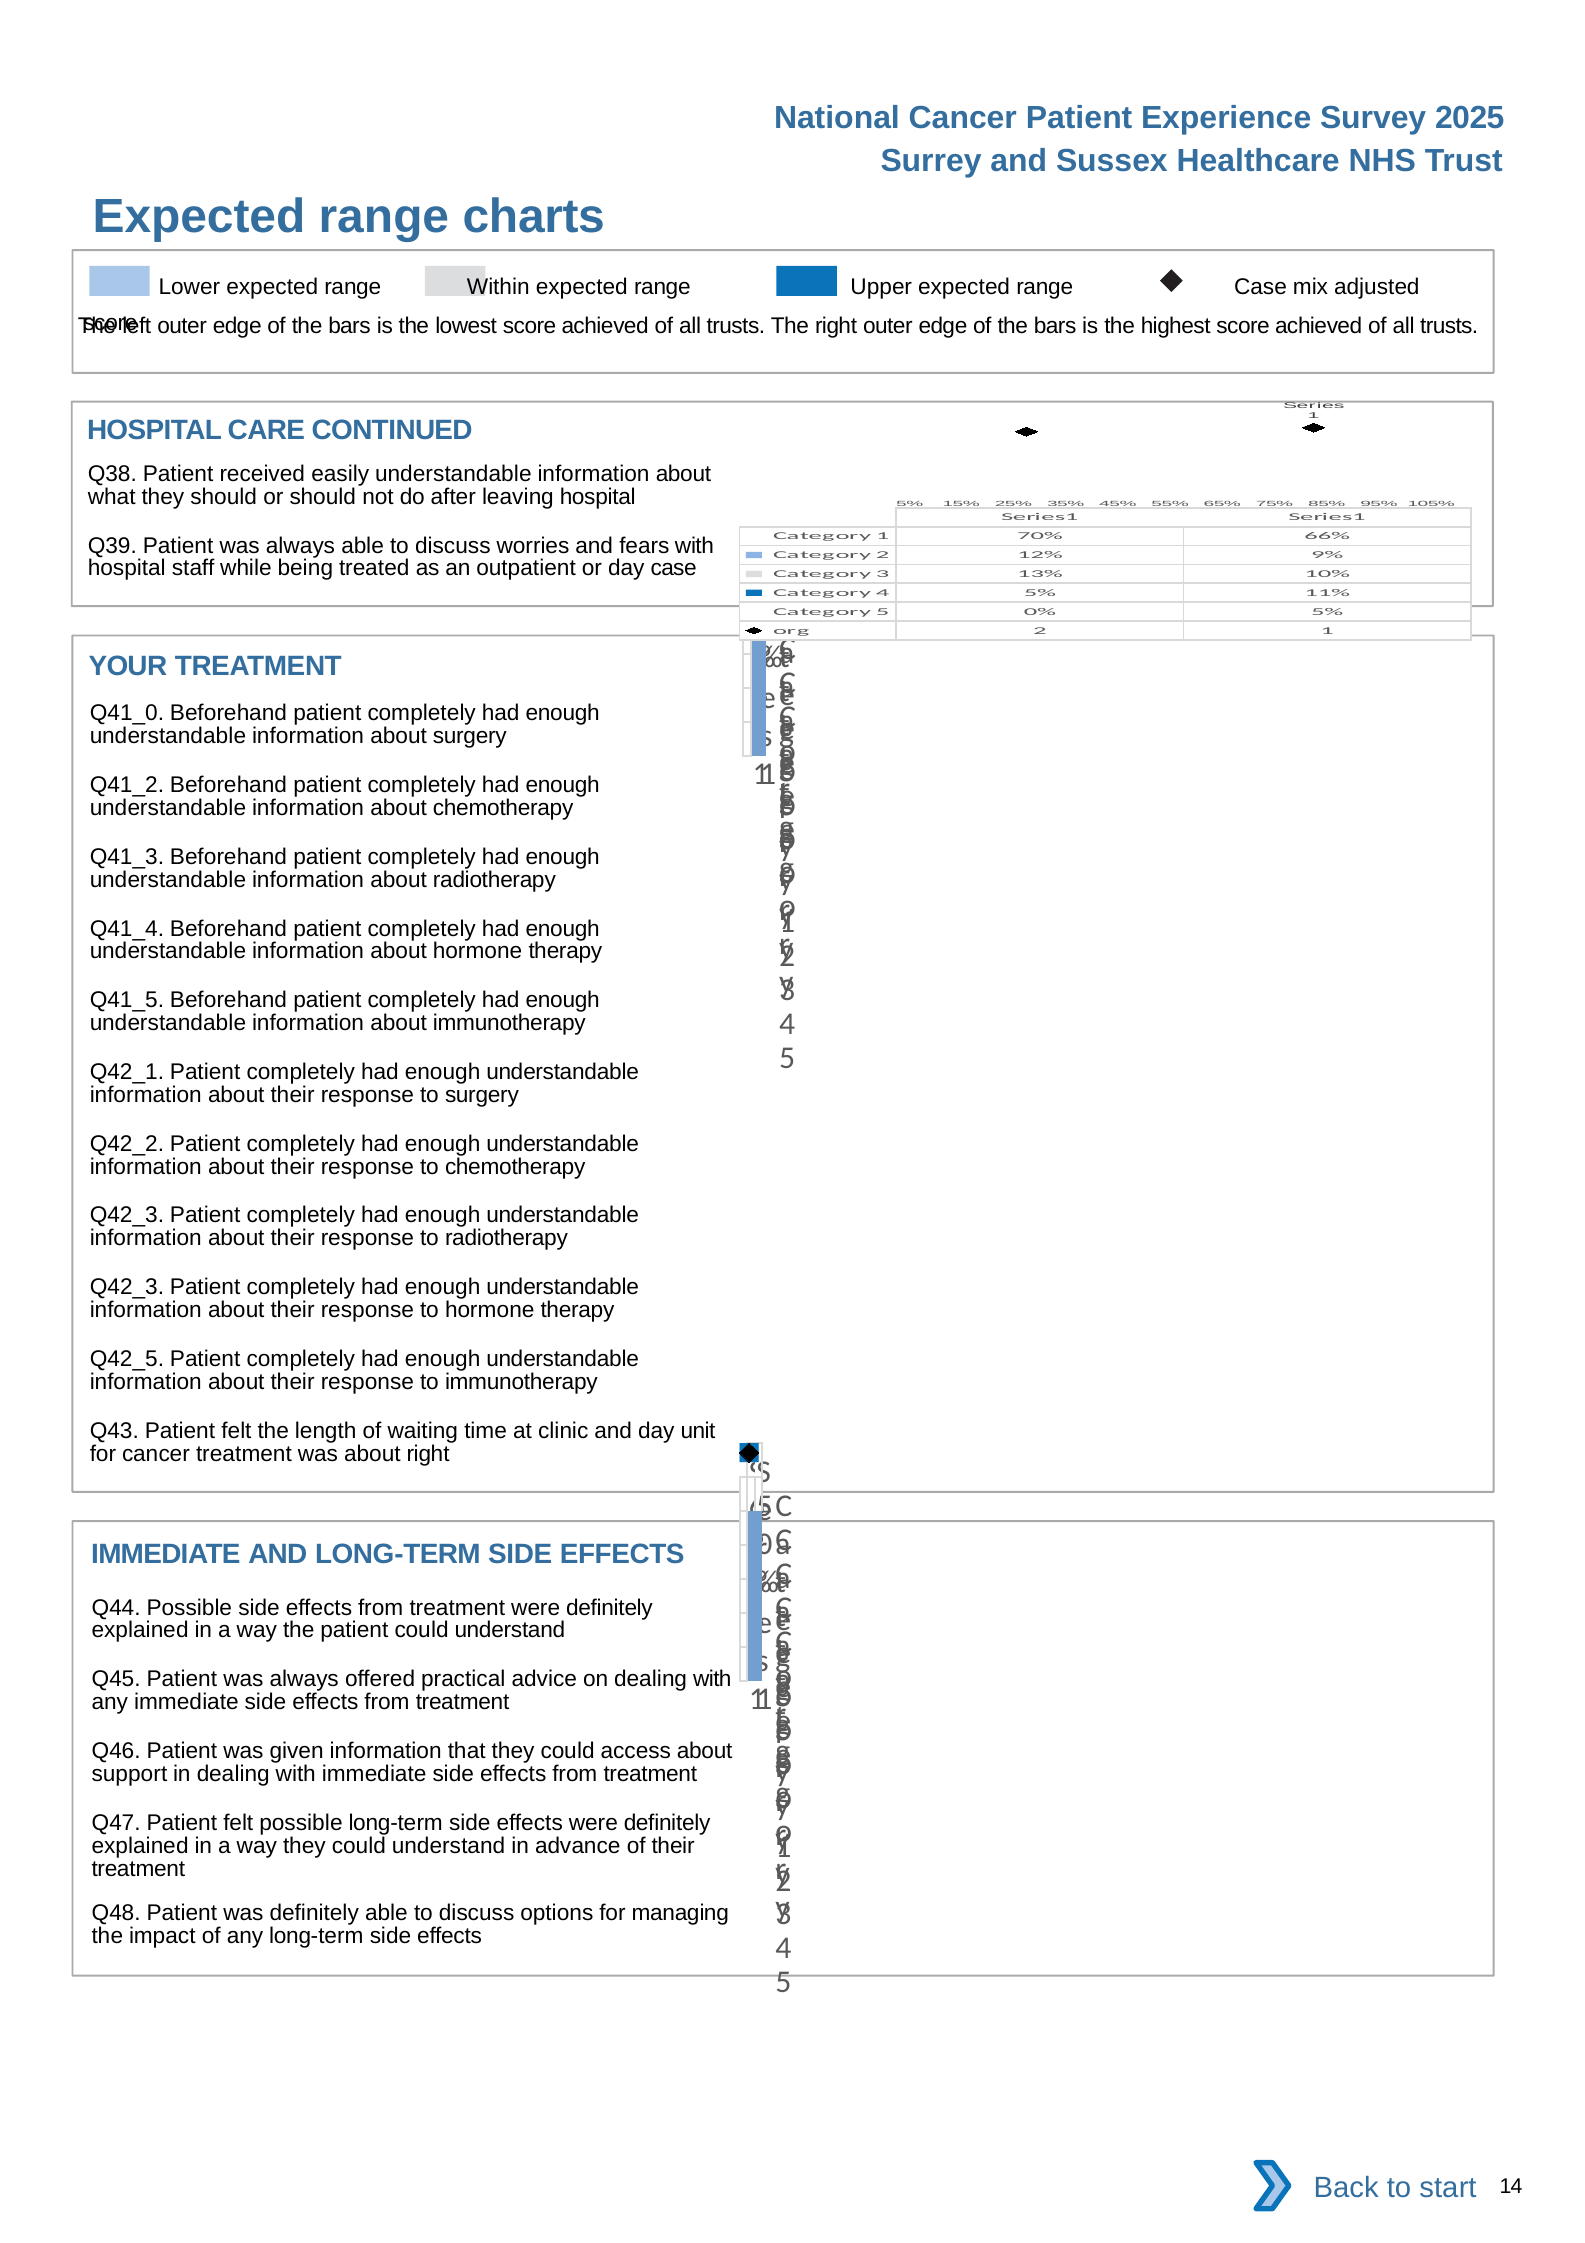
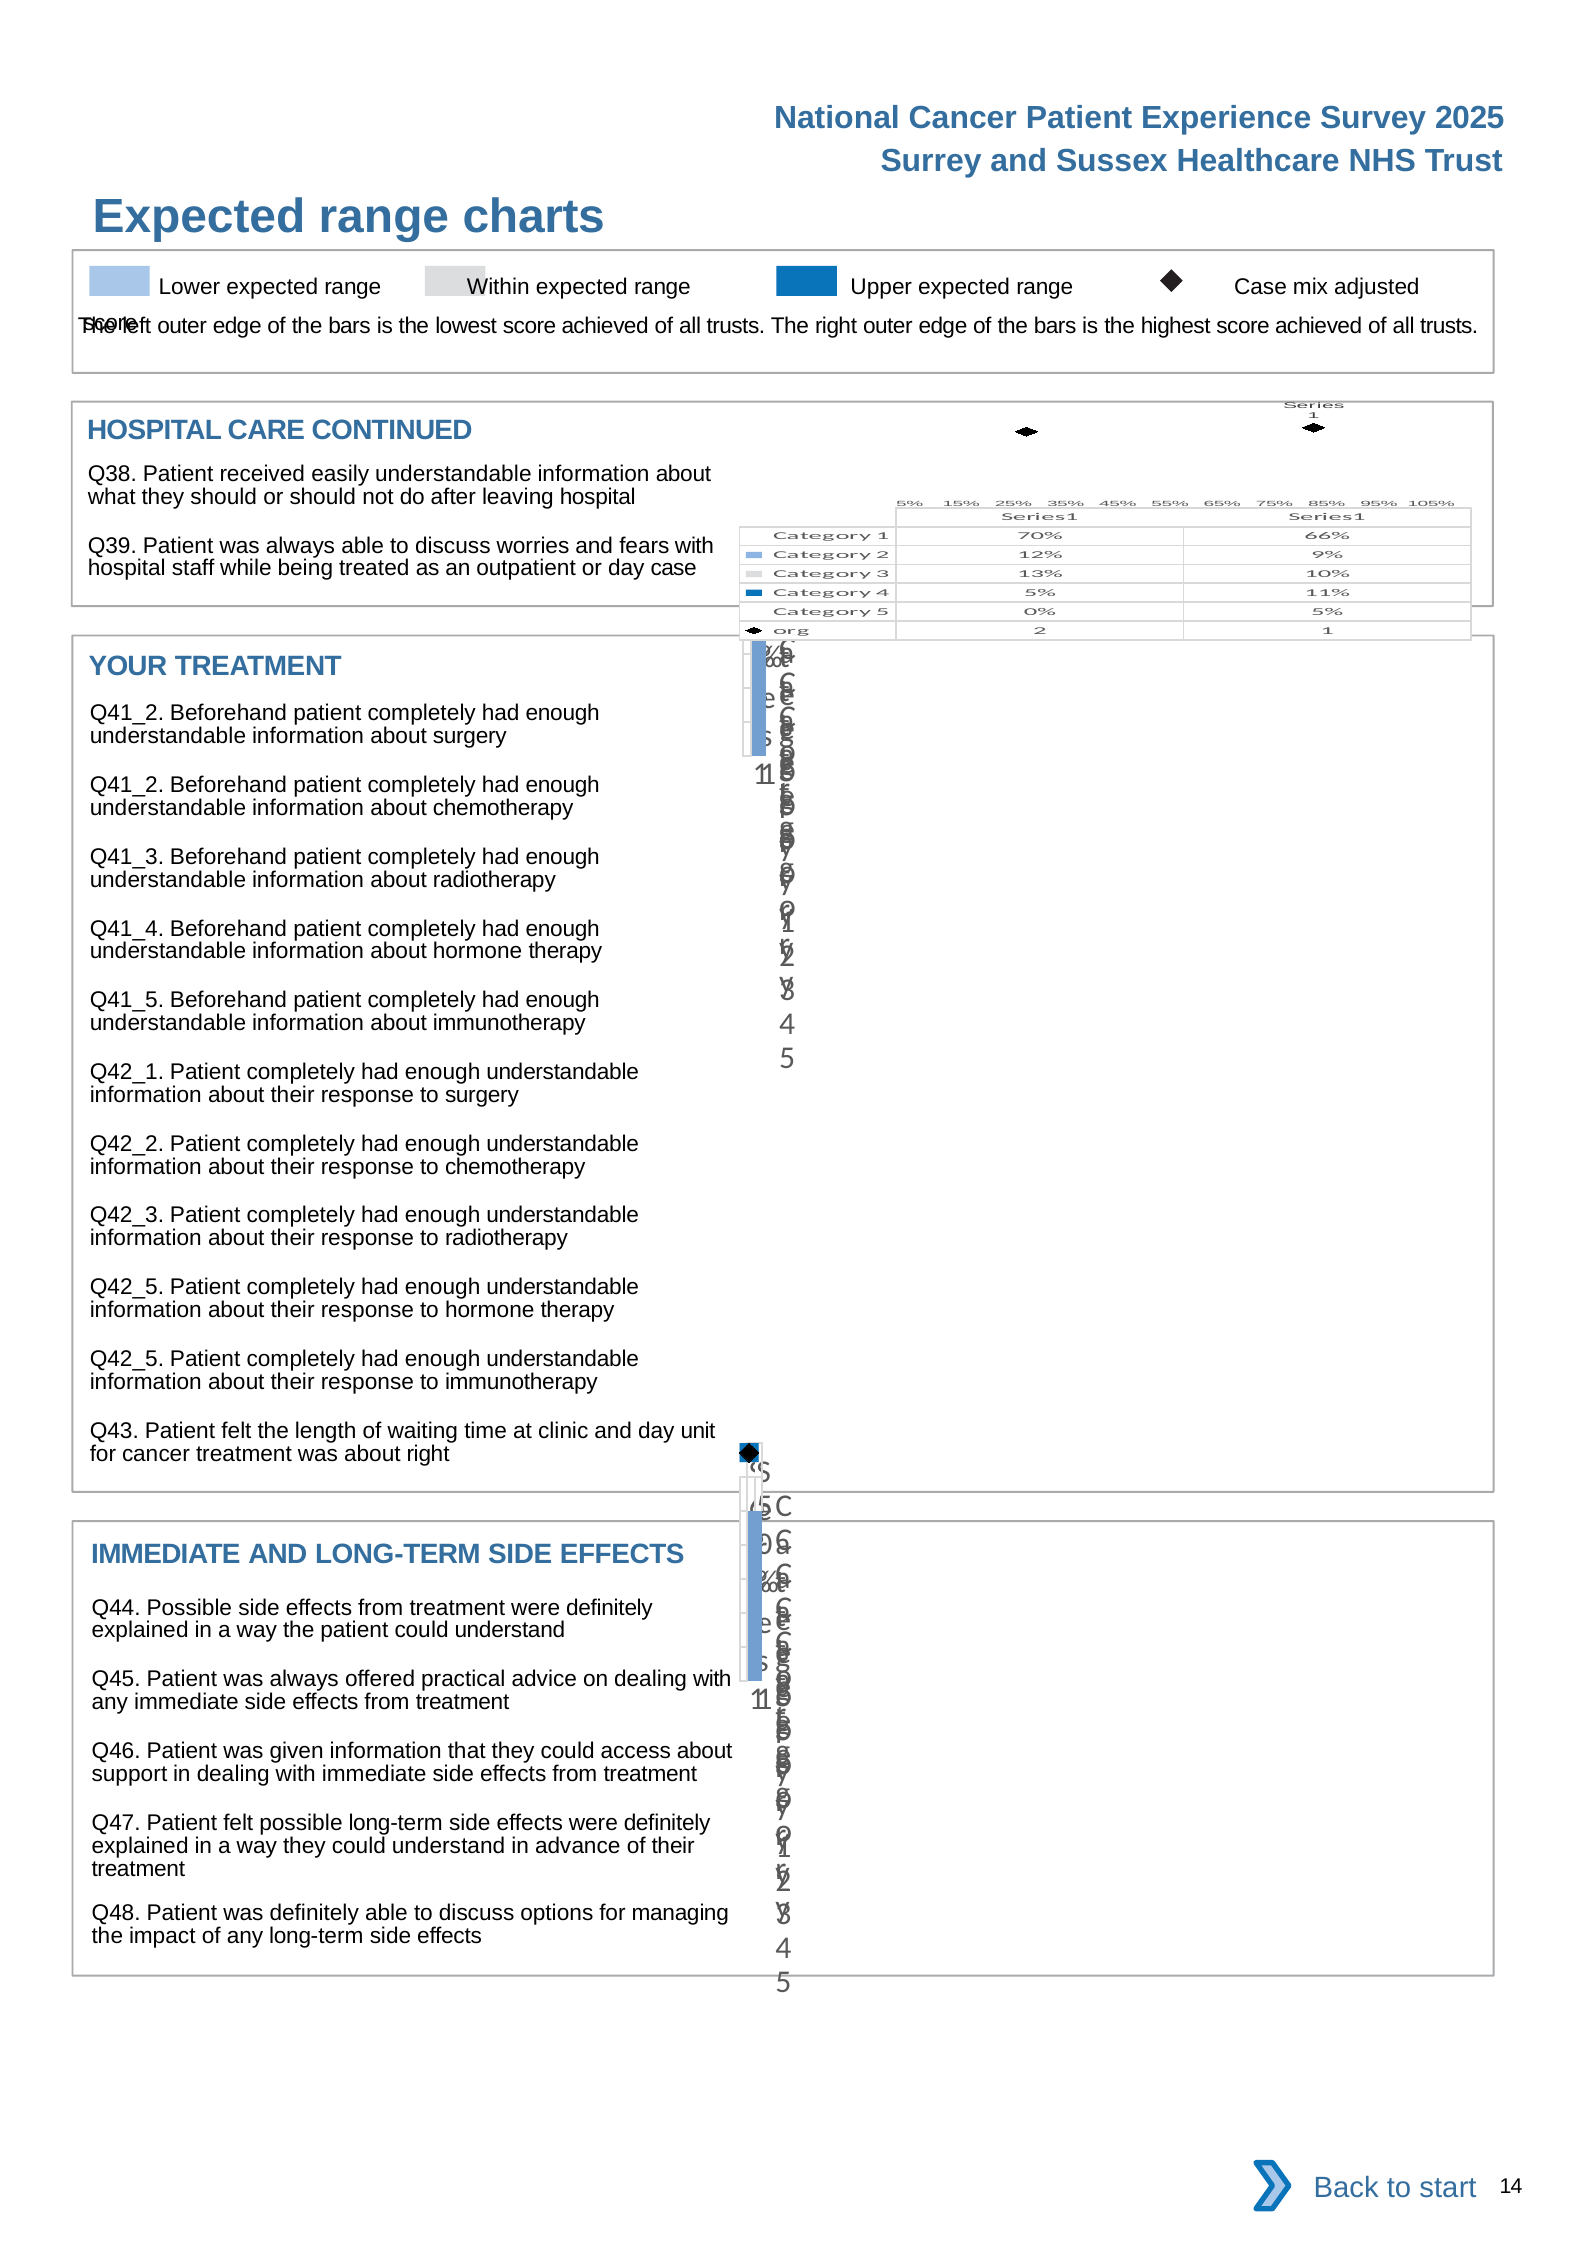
Q41_0 at (127, 713): Q41_0 -> Q41_2
Q42_3 at (127, 1287): Q42_3 -> Q42_5
